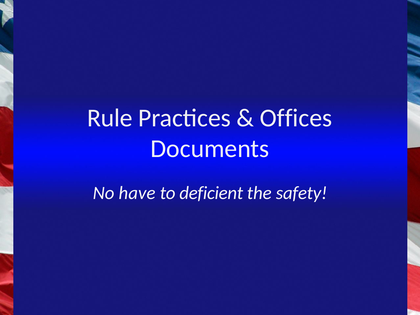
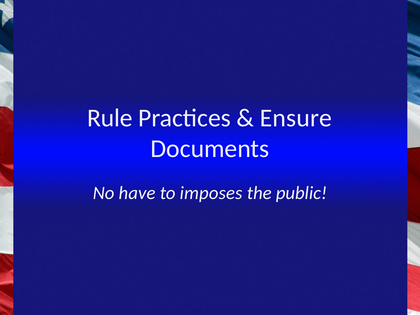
Offices: Offices -> Ensure
deficient: deficient -> imposes
safety: safety -> public
